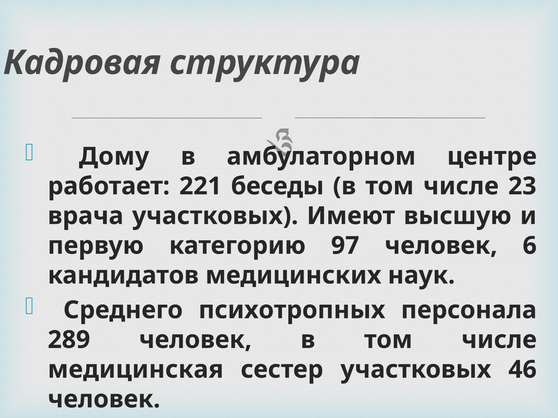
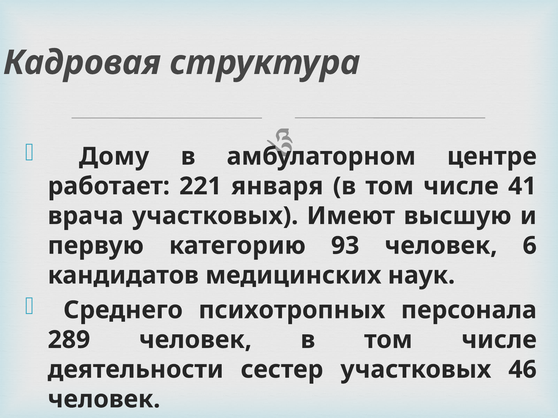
беседы: беседы -> января
23: 23 -> 41
97: 97 -> 93
медицинская: медицинская -> деятельности
